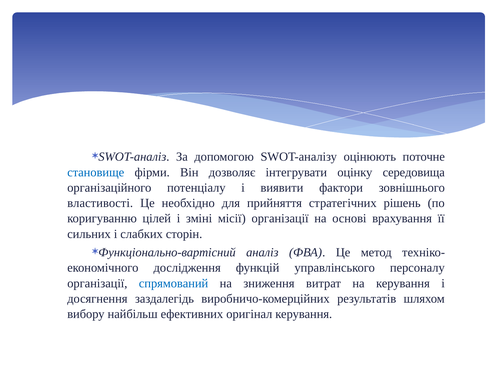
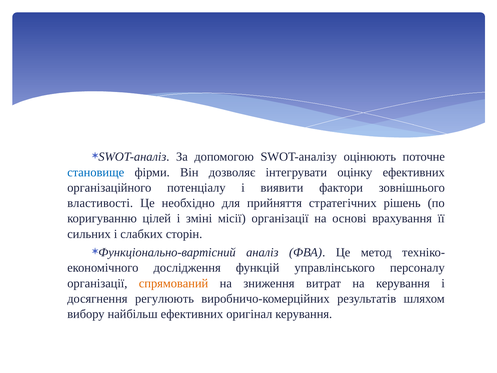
оцінку середовища: середовища -> ефективних
спрямований colour: blue -> orange
заздалегідь: заздалегідь -> регулюють
